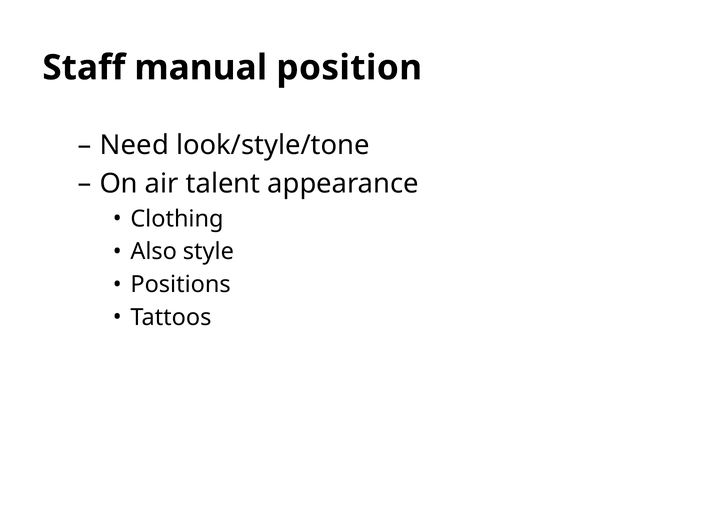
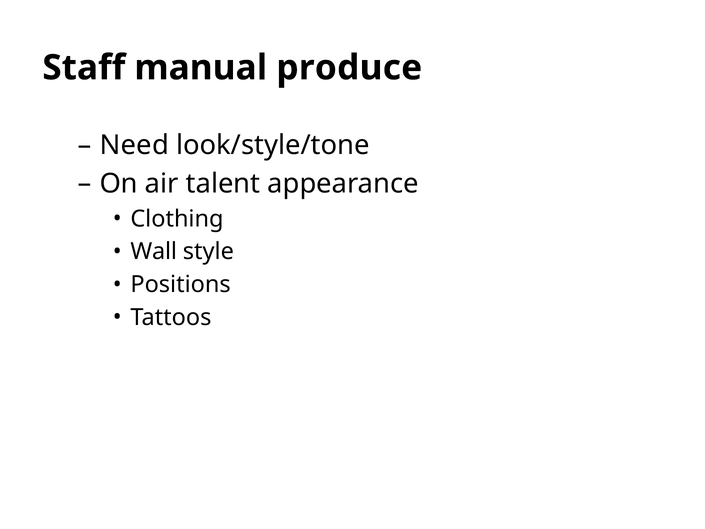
position: position -> produce
Also: Also -> Wall
